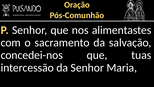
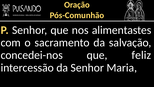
tuas: tuas -> feliz
